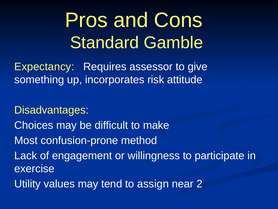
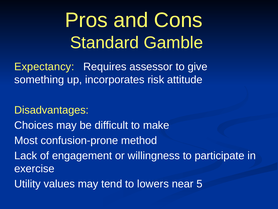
assign: assign -> lowers
2: 2 -> 5
